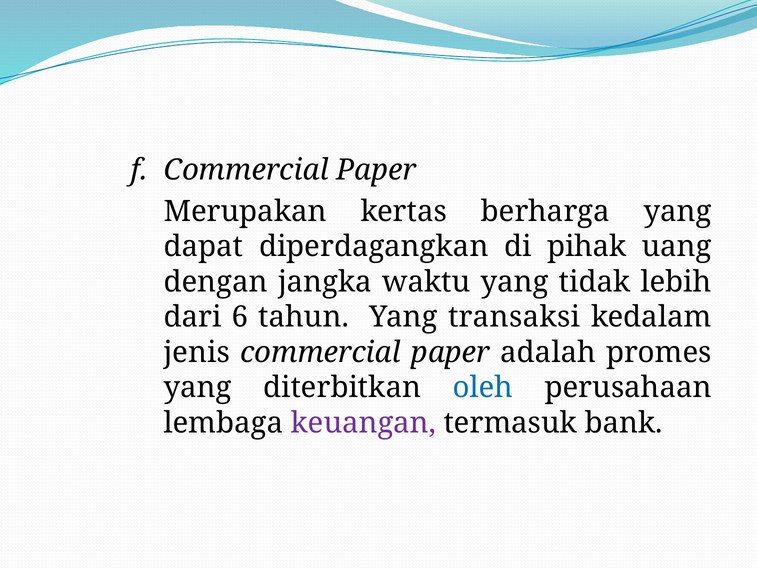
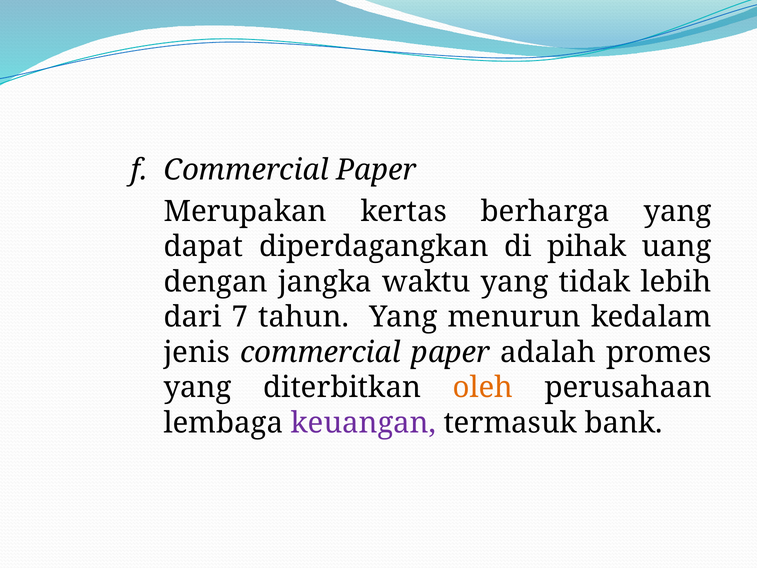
6: 6 -> 7
transaksi: transaksi -> menurun
oleh colour: blue -> orange
